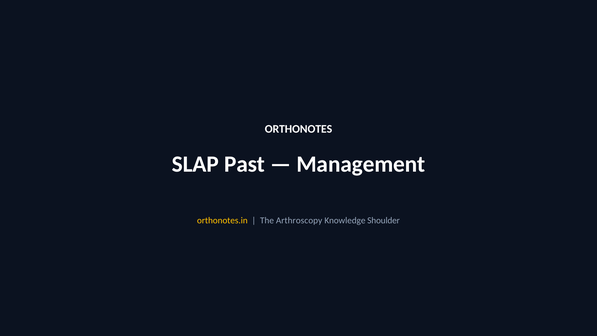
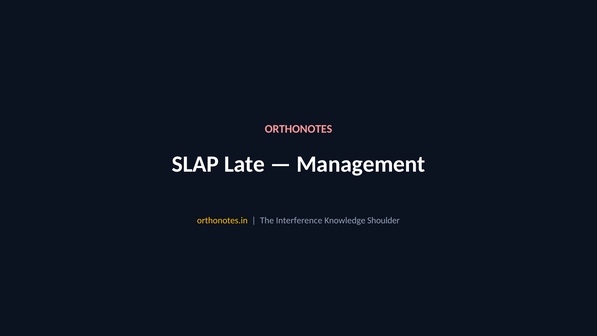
ORTHONOTES colour: white -> pink
Past: Past -> Late
Arthroscopy: Arthroscopy -> Interference
